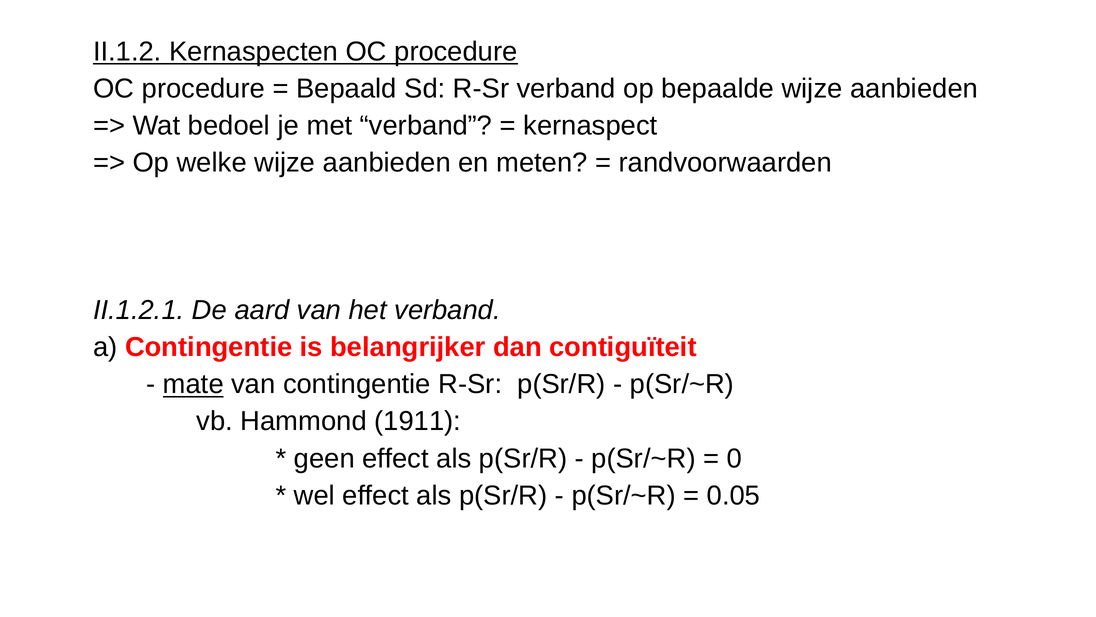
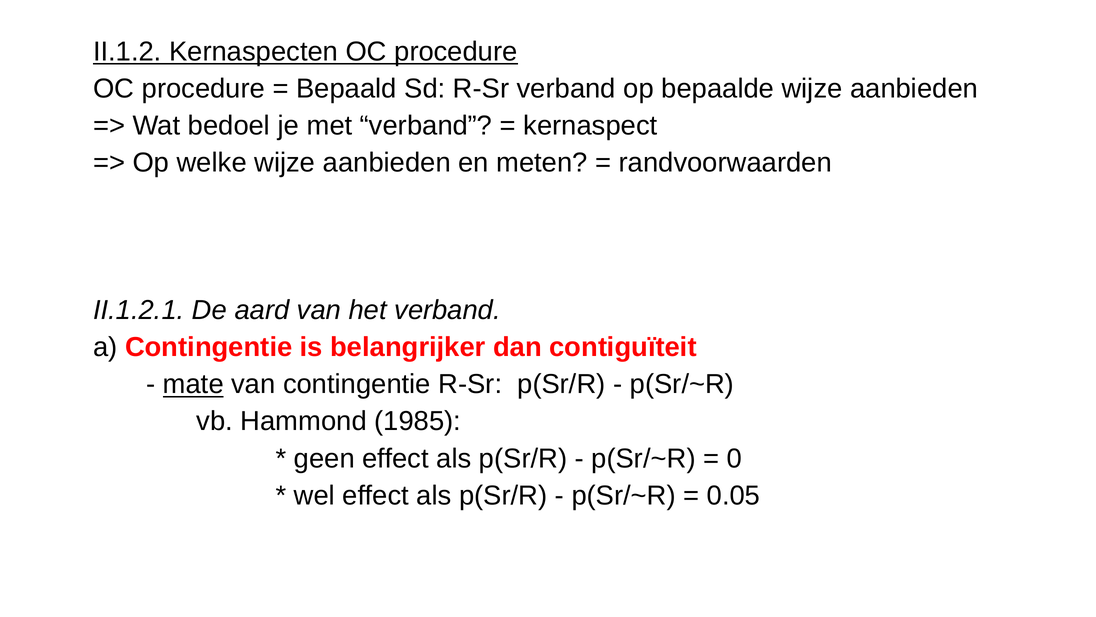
1911: 1911 -> 1985
